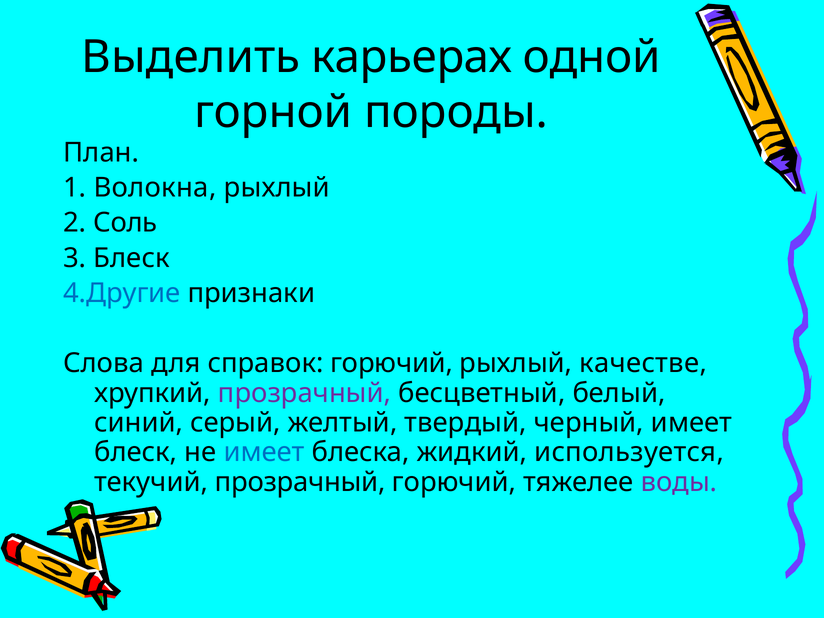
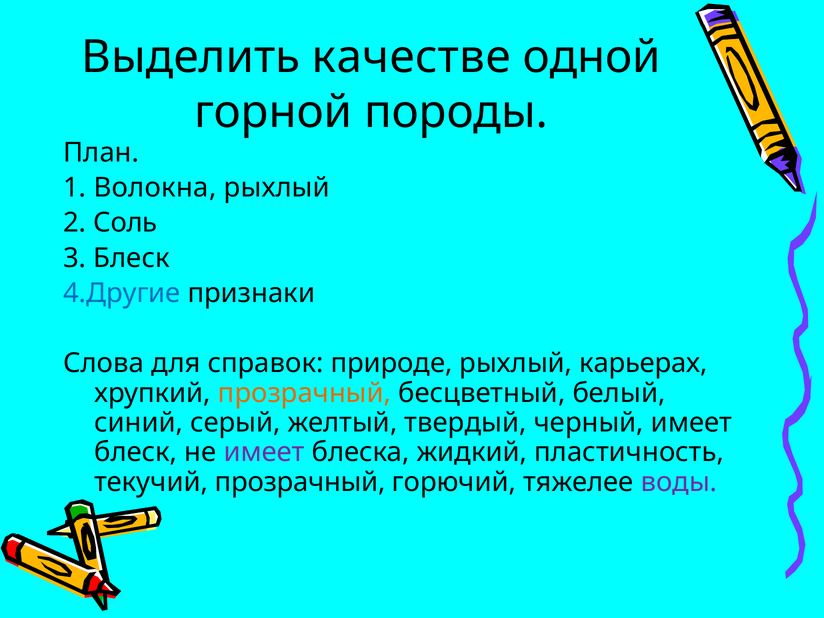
карьерах: карьерах -> качестве
справок горючий: горючий -> природе
качестве: качестве -> карьерах
прозрачный at (305, 393) colour: purple -> orange
имеет at (264, 452) colour: blue -> purple
используется: используется -> пластичность
